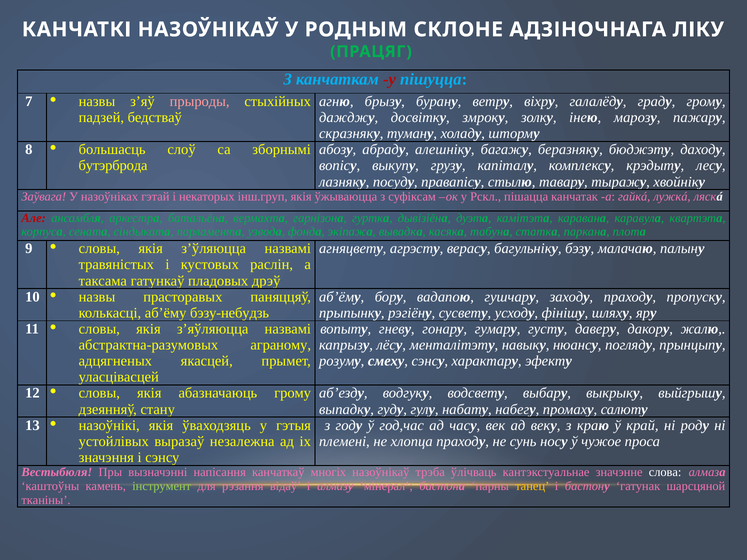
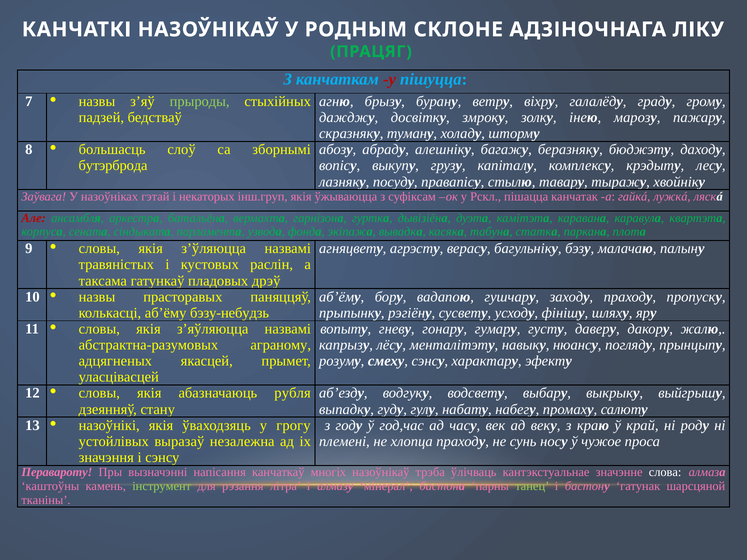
прыроды colour: pink -> light green
абазначаюць грому: грому -> рубля
гэтыя: гэтыя -> грогу
Вестыбюля: Вестыбюля -> Перавароту
відаў: відаў -> літра
танец colour: yellow -> light green
